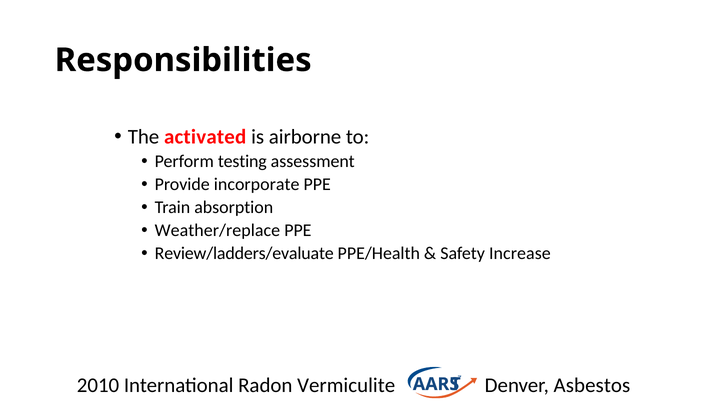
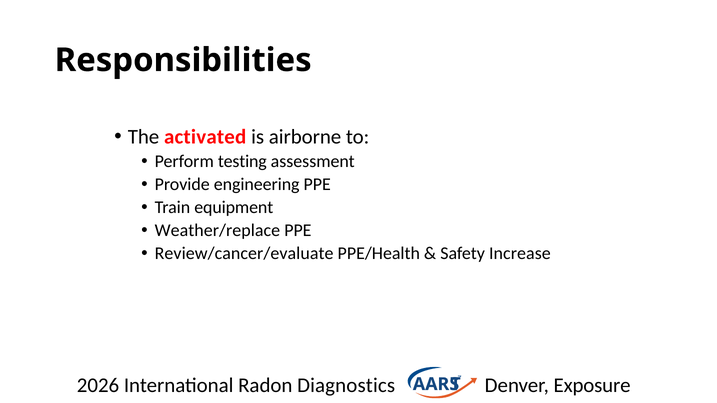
incorporate: incorporate -> engineering
absorption: absorption -> equipment
Review/ladders/evaluate: Review/ladders/evaluate -> Review/cancer/evaluate
2010: 2010 -> 2026
Vermiculite: Vermiculite -> Diagnostics
Asbestos: Asbestos -> Exposure
